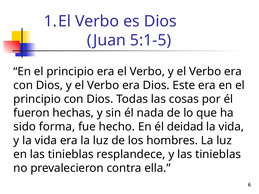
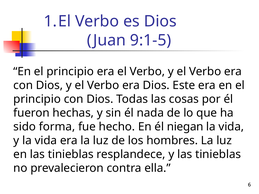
5:1-5: 5:1-5 -> 9:1-5
deidad: deidad -> niegan
